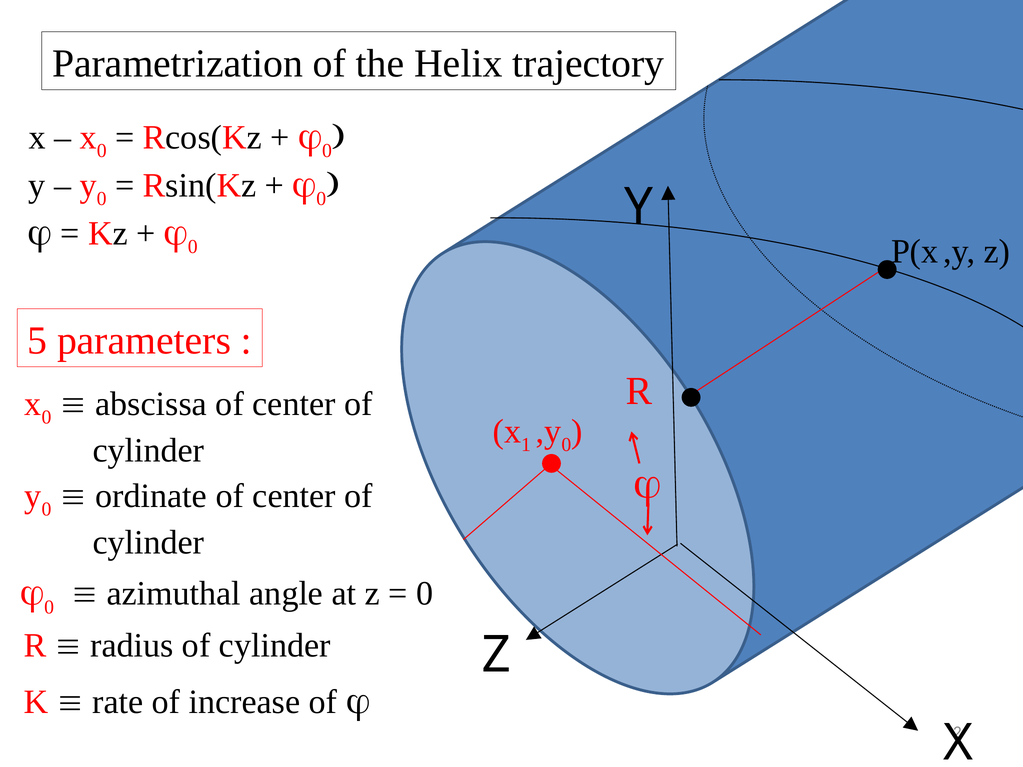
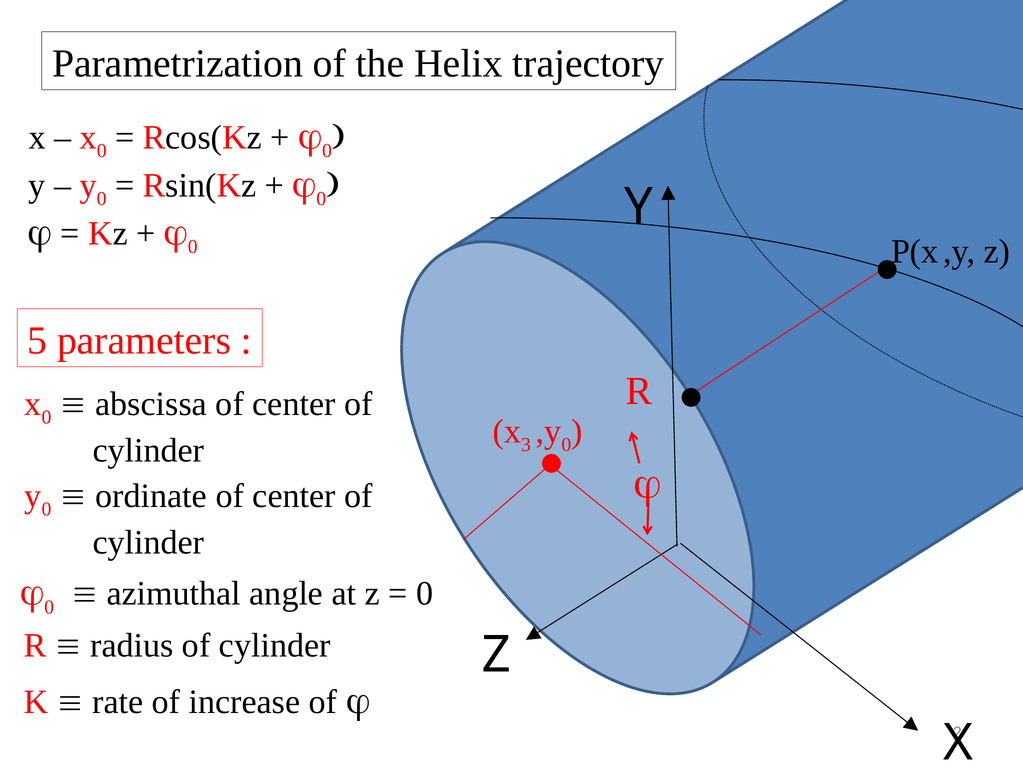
1: 1 -> 3
